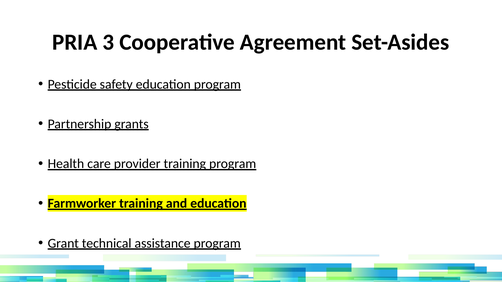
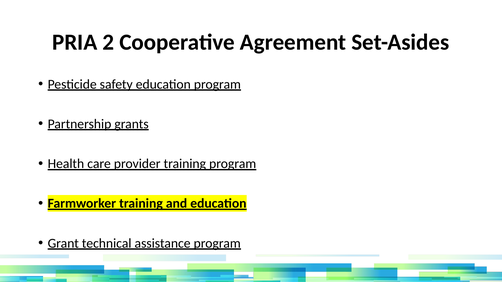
3: 3 -> 2
